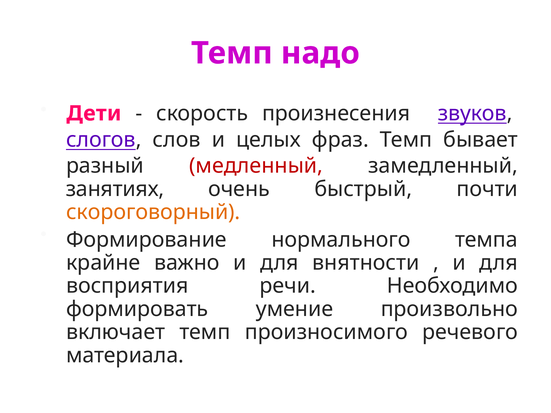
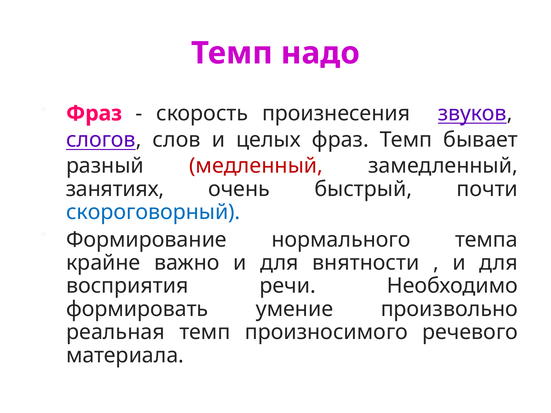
Дети at (94, 113): Дети -> Фраз
скороговорный colour: orange -> blue
включает: включает -> реальная
